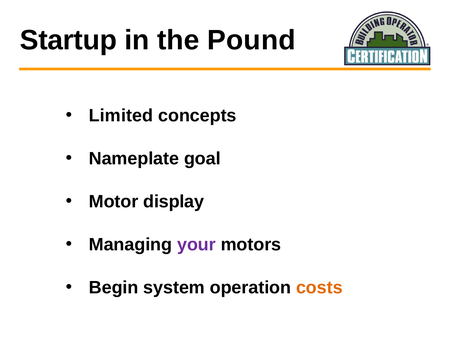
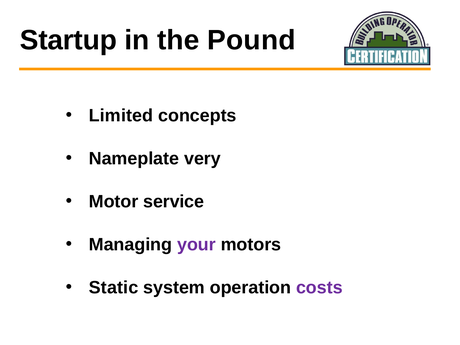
goal: goal -> very
display: display -> service
Begin: Begin -> Static
costs colour: orange -> purple
